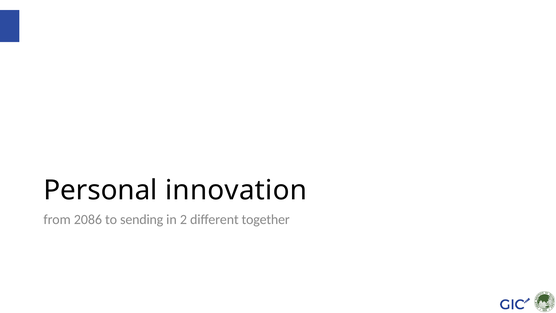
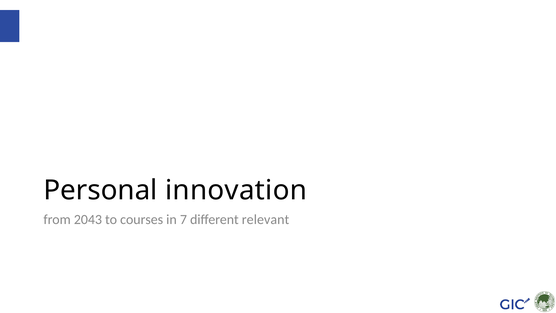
2086: 2086 -> 2043
sending: sending -> courses
2: 2 -> 7
together: together -> relevant
